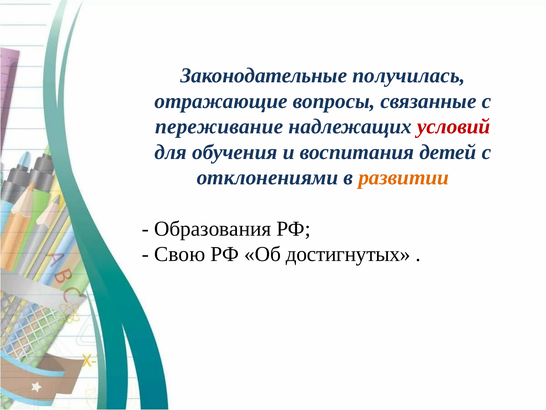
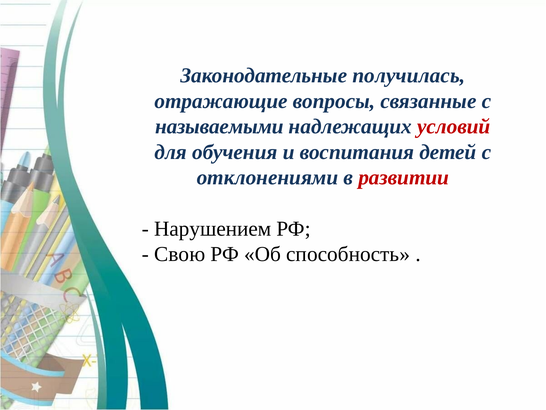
переживание: переживание -> называемыми
развитии colour: orange -> red
Образования: Образования -> Нарушением
достигнутых: достигнутых -> способность
